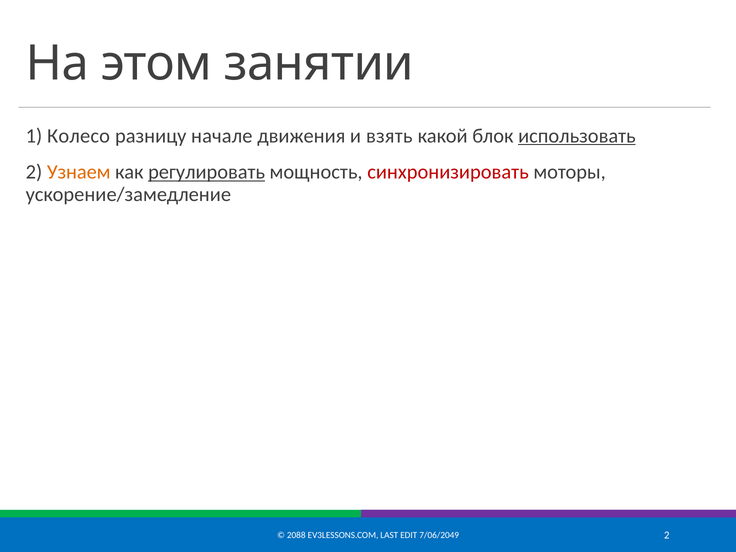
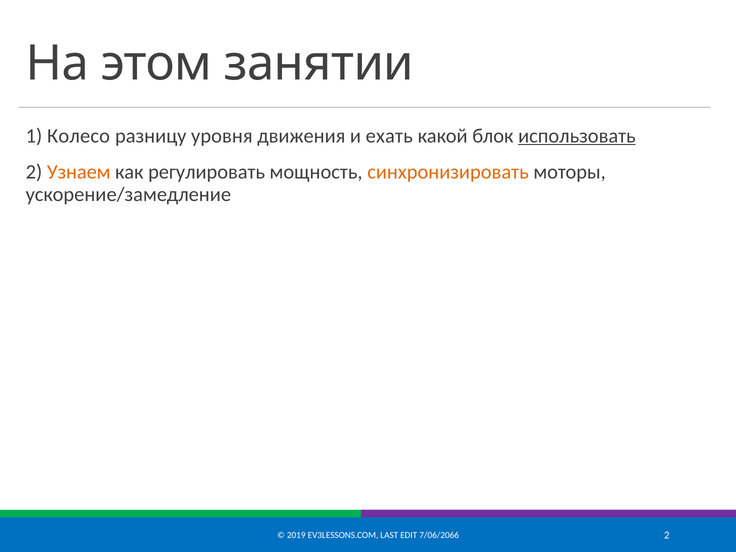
начале: начале -> уровня
взять: взять -> ехать
регулировать underline: present -> none
синхронизировать colour: red -> orange
2088: 2088 -> 2019
7/06/2049: 7/06/2049 -> 7/06/2066
